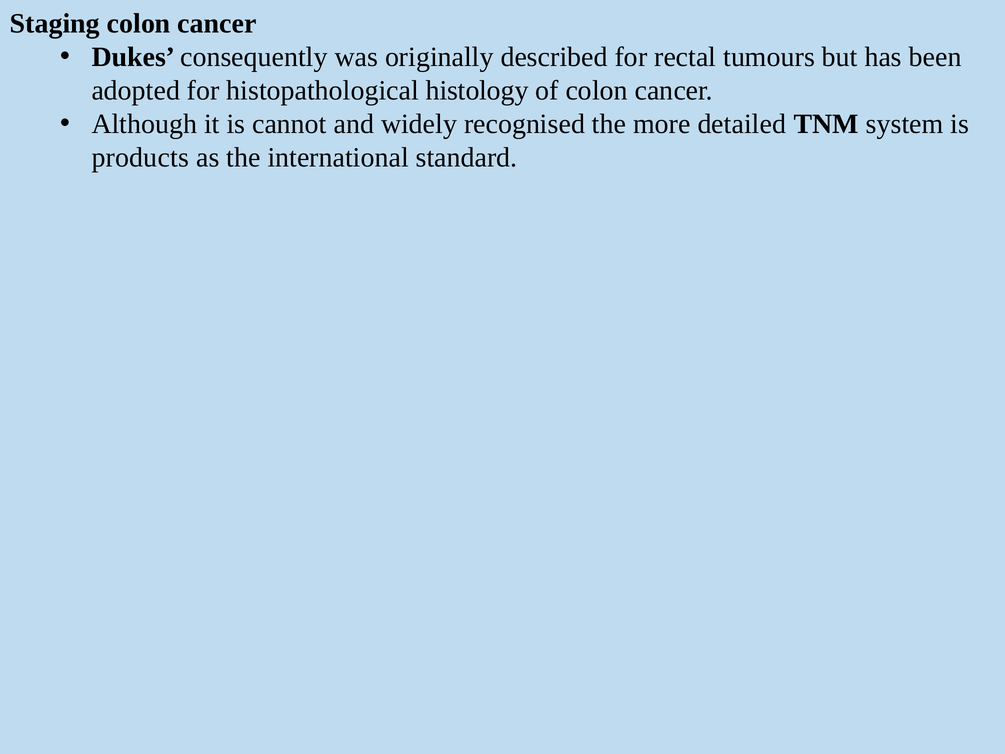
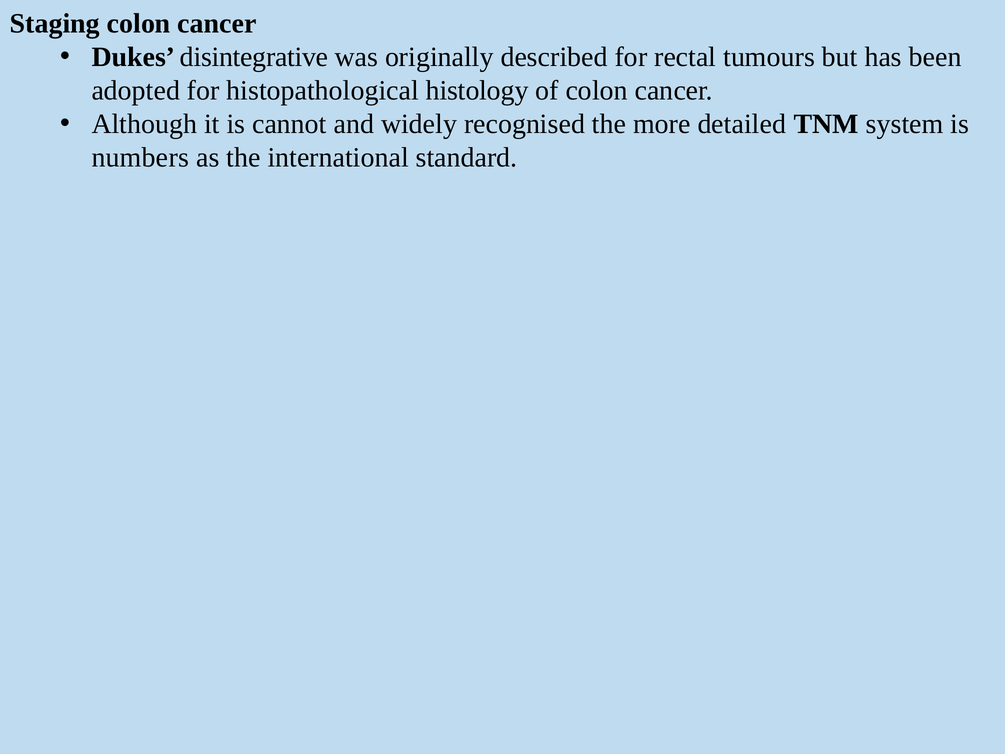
consequently: consequently -> disintegrative
products: products -> numbers
